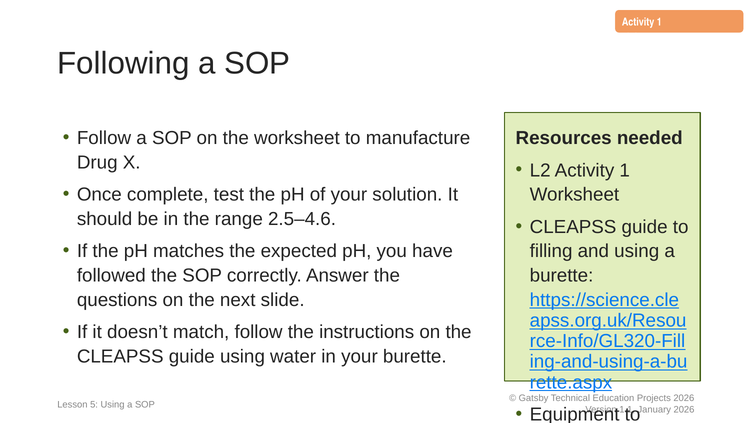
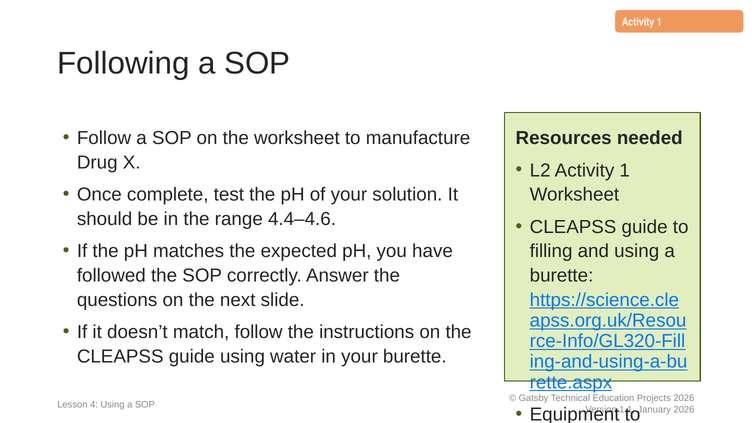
2.5–4.6: 2.5–4.6 -> 4.4–4.6
5: 5 -> 4
